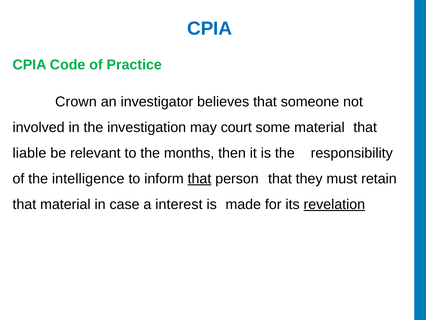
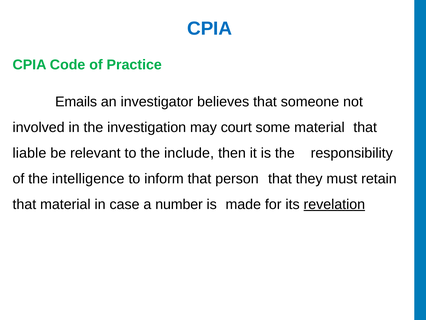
Crown: Crown -> Emails
months: months -> include
that at (199, 178) underline: present -> none
interest: interest -> number
